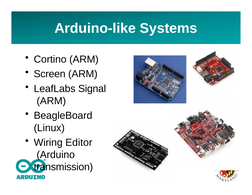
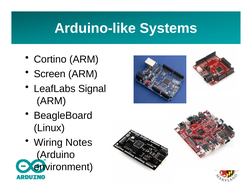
Editor: Editor -> Notes
transmission: transmission -> environment
